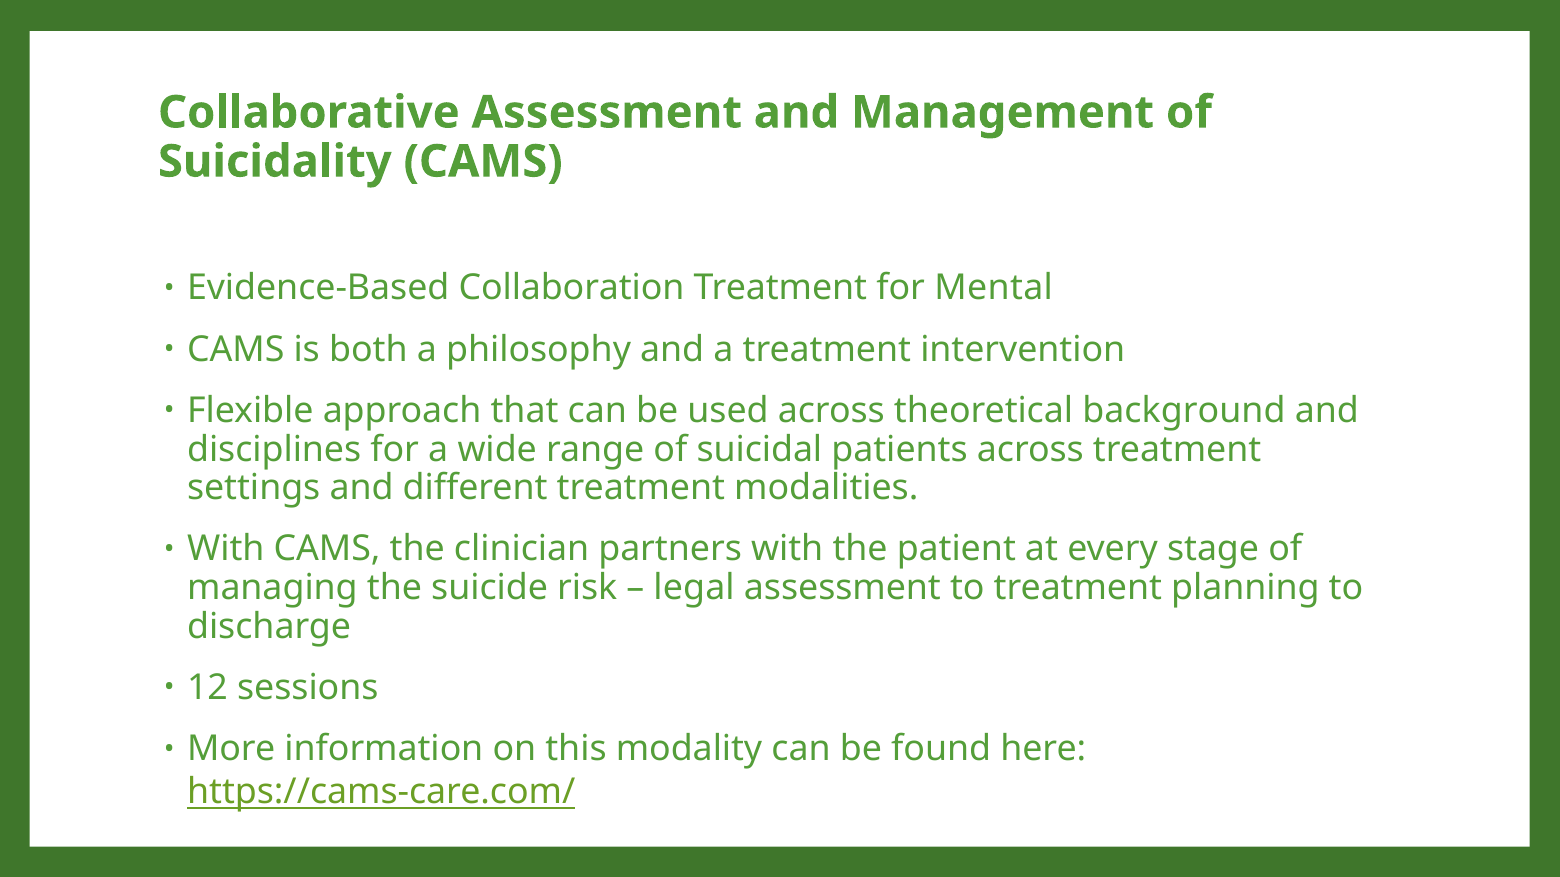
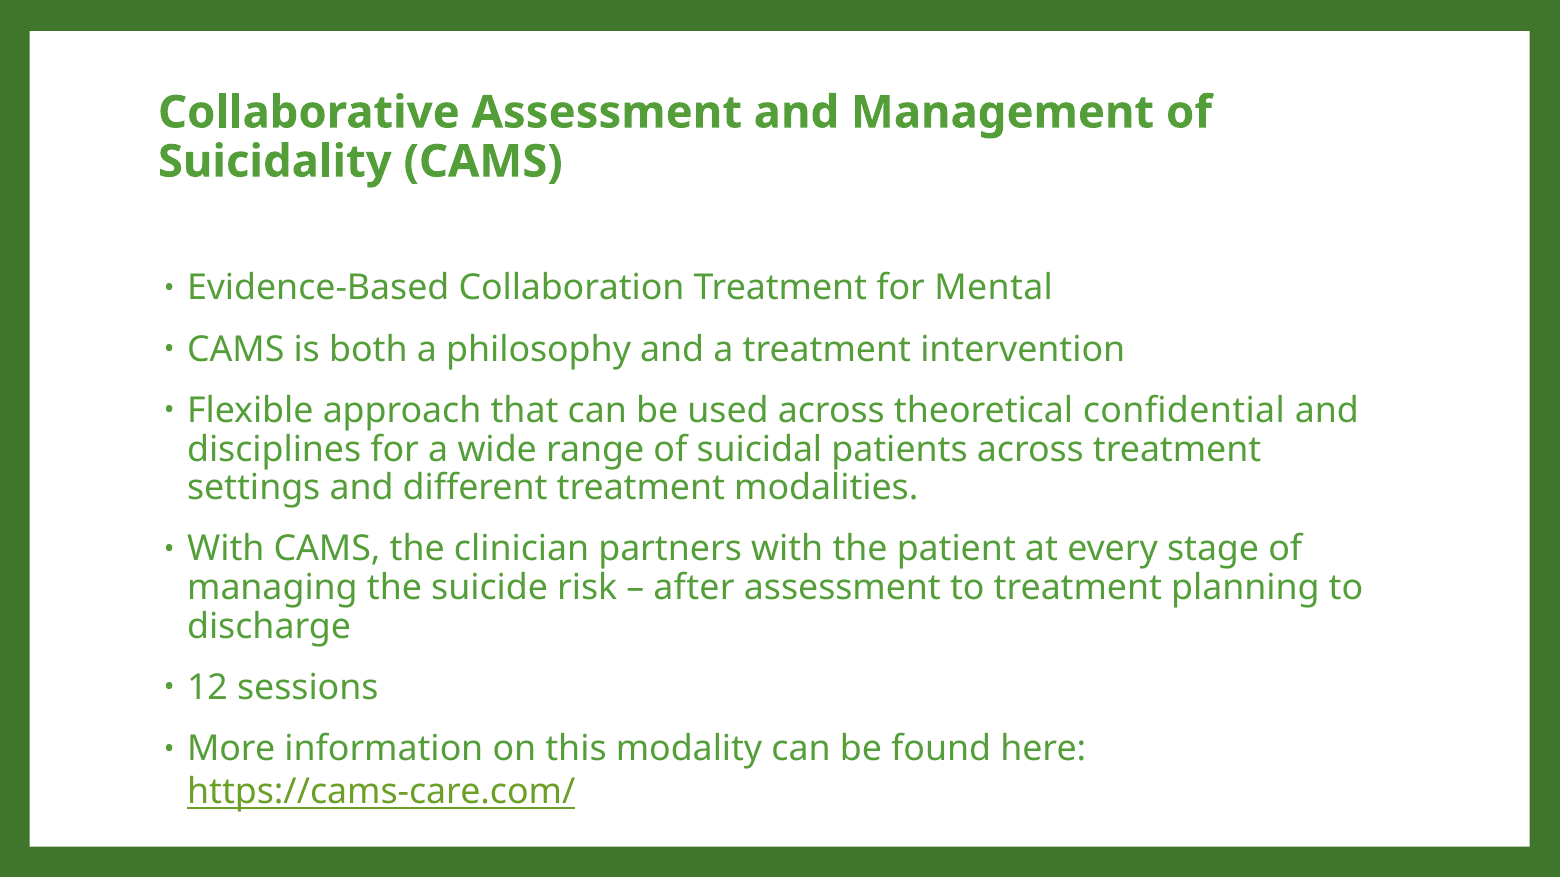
background: background -> confidential
legal: legal -> after
